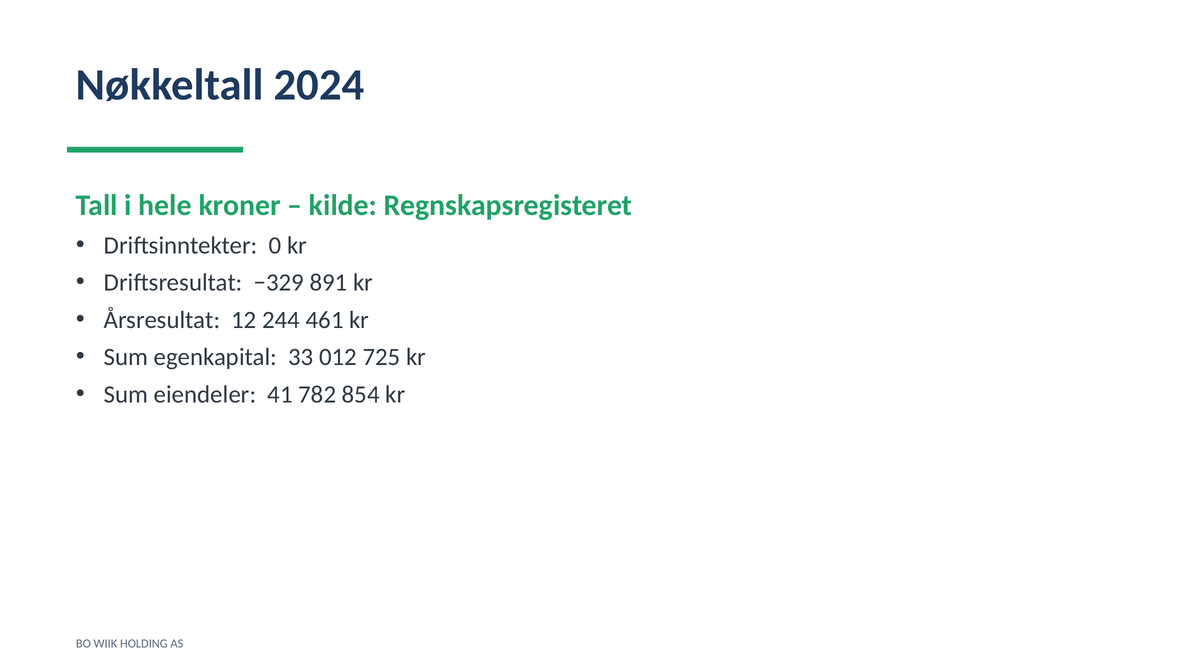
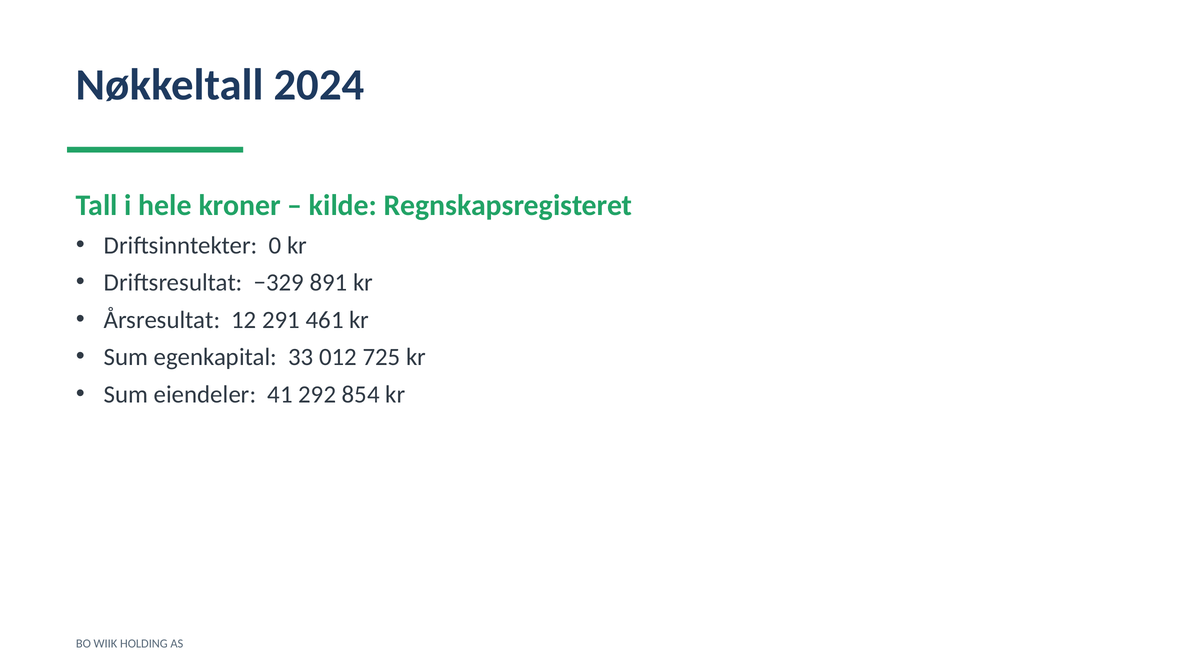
244: 244 -> 291
782: 782 -> 292
